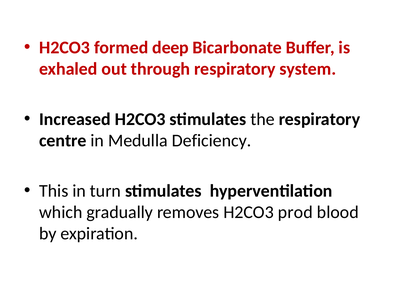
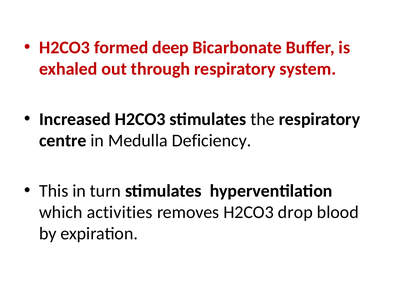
gradually: gradually -> activities
prod: prod -> drop
